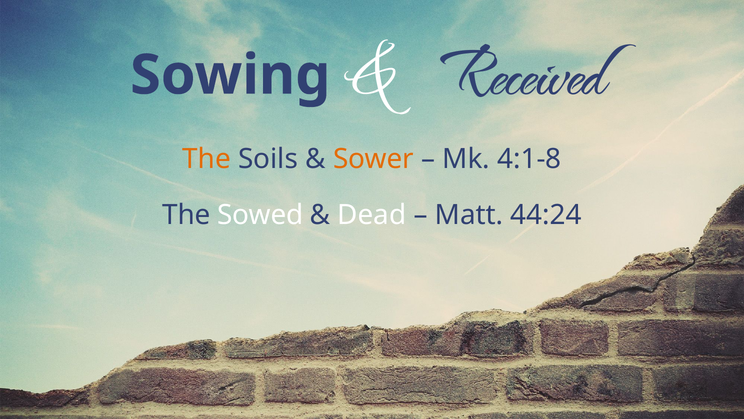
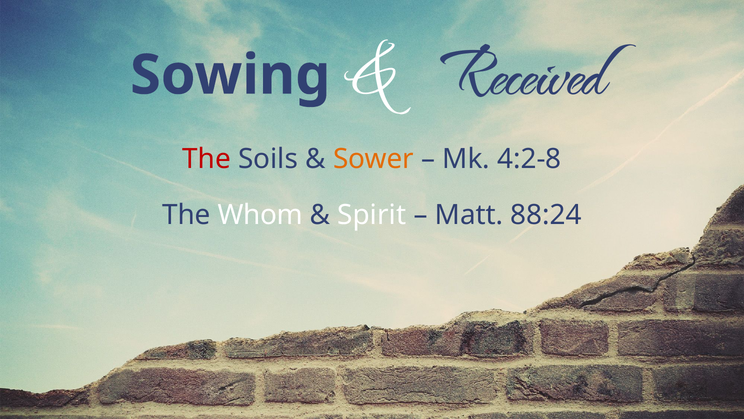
The at (207, 159) colour: orange -> red
4:1-8: 4:1-8 -> 4:2-8
Sowed: Sowed -> Whom
Dead: Dead -> Spirit
44:24: 44:24 -> 88:24
